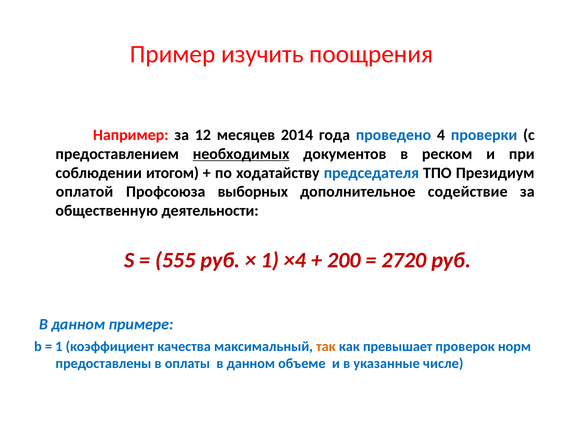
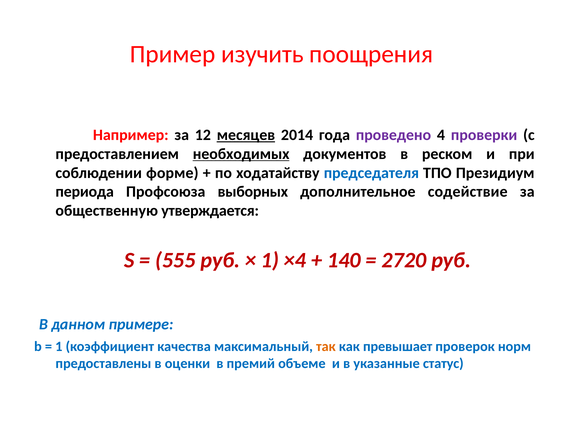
месяцев underline: none -> present
проведено colour: blue -> purple
проверки colour: blue -> purple
итогом: итогом -> форме
оплатой: оплатой -> периода
деятельности: деятельности -> утверждается
200: 200 -> 140
оплаты: оплаты -> оценки
данном at (251, 364): данном -> премий
числе: числе -> статус
